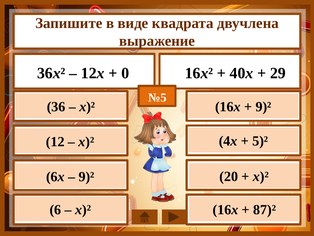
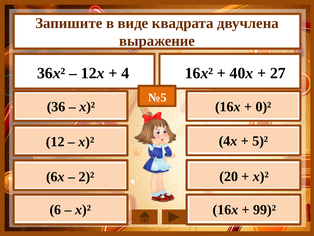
0: 0 -> 4
29: 29 -> 27
9)² at (263, 107): 9)² -> 0)²
9)² at (86, 176): 9)² -> 2)²
87)²: 87)² -> 99)²
